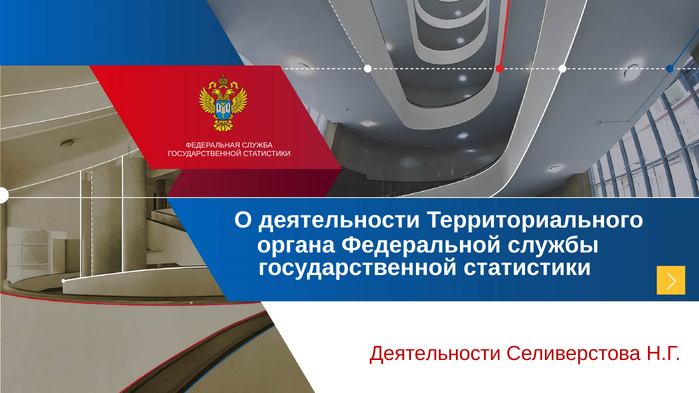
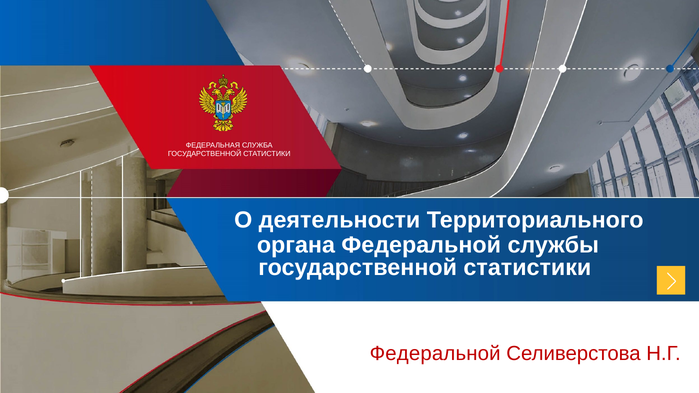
Деятельности at (435, 354): Деятельности -> Федеральной
